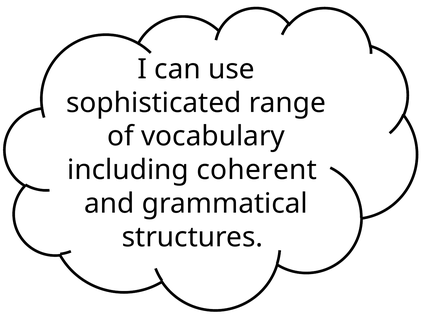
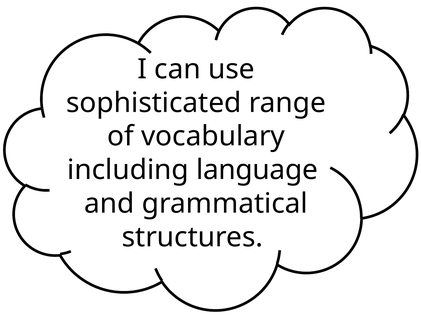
coherent: coherent -> language
